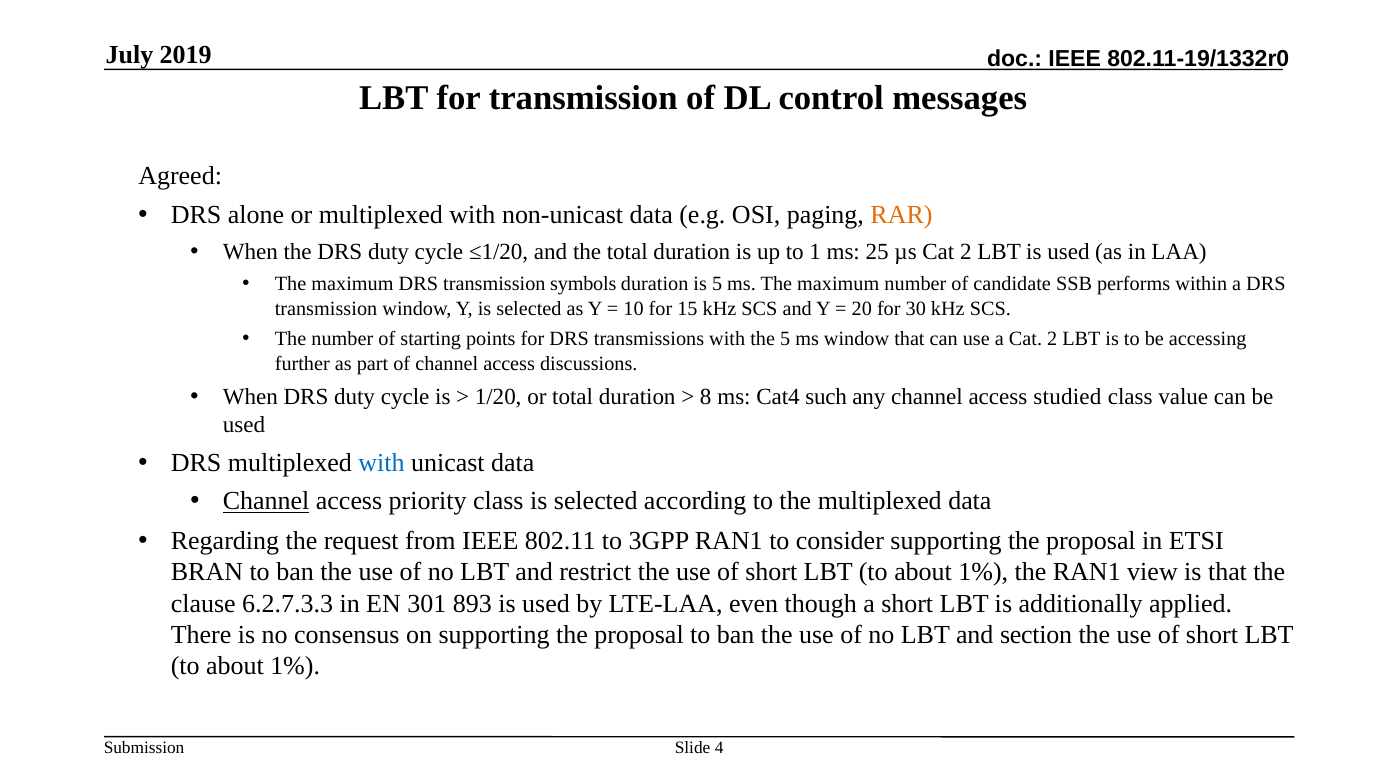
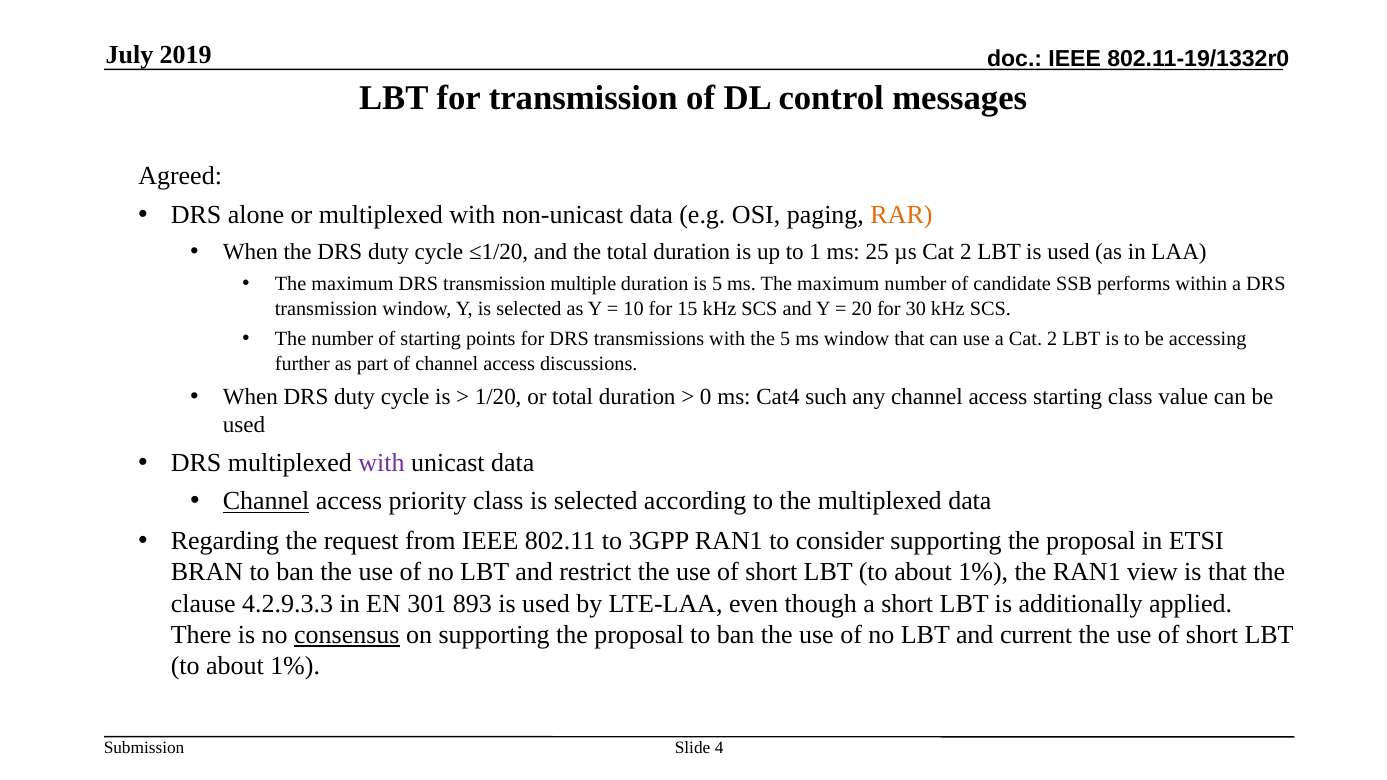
symbols: symbols -> multiple
8: 8 -> 0
access studied: studied -> starting
with at (382, 463) colour: blue -> purple
6.2.7.3.3: 6.2.7.3.3 -> 4.2.9.3.3
consensus underline: none -> present
section: section -> current
